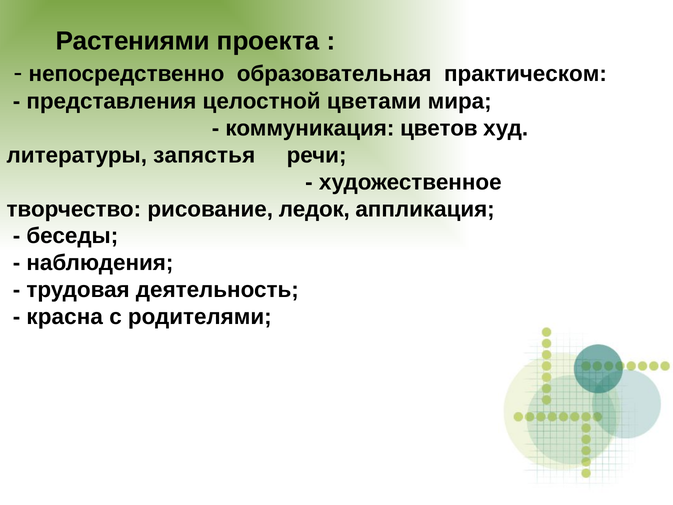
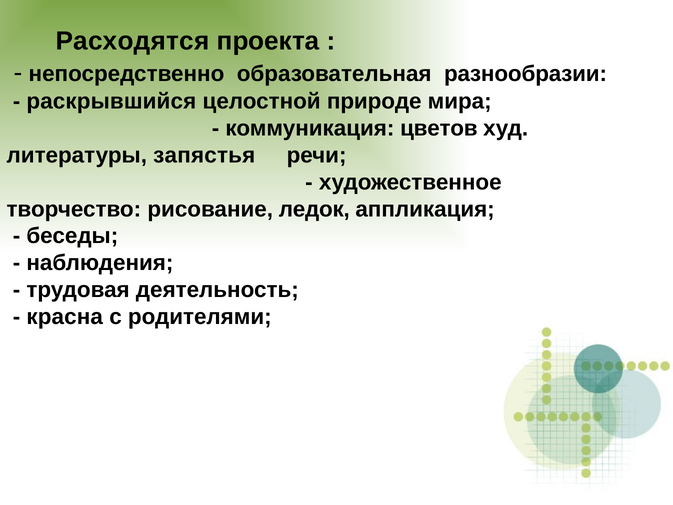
Растениями: Растениями -> Расходятся
практическом: практическом -> разнообразии
представления: представления -> раскрывшийся
цветами: цветами -> природе
